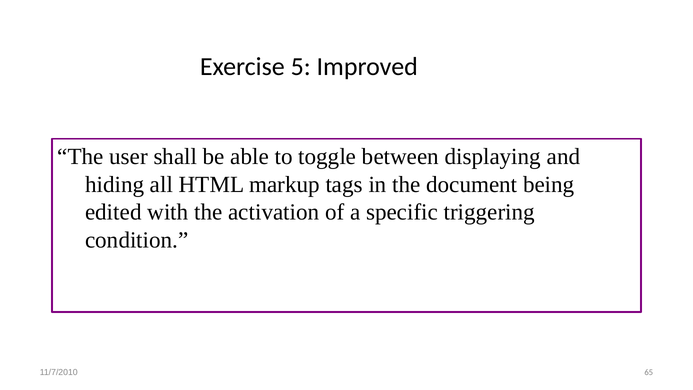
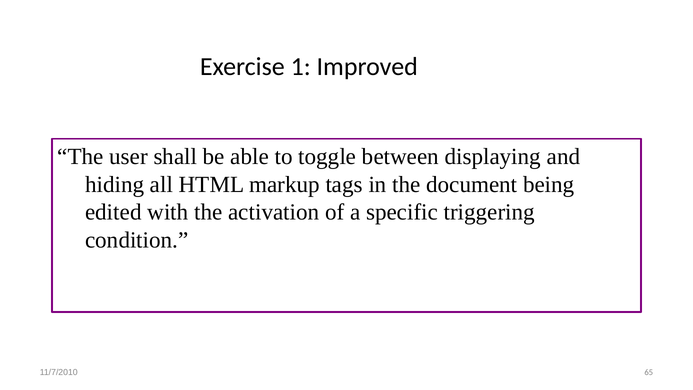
5: 5 -> 1
